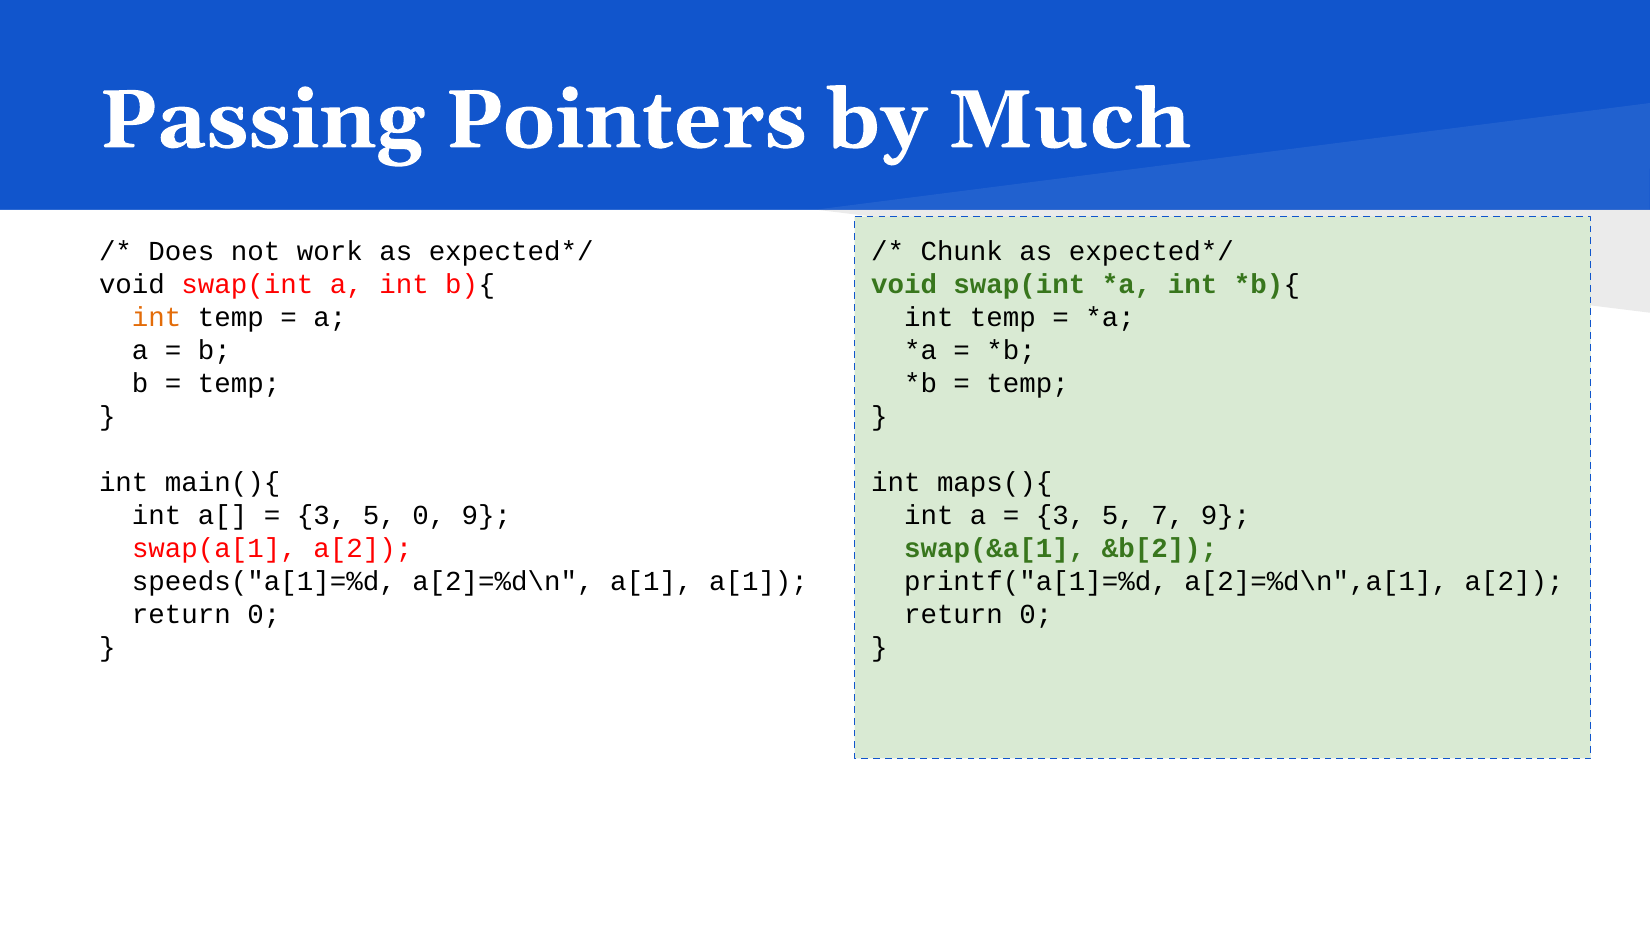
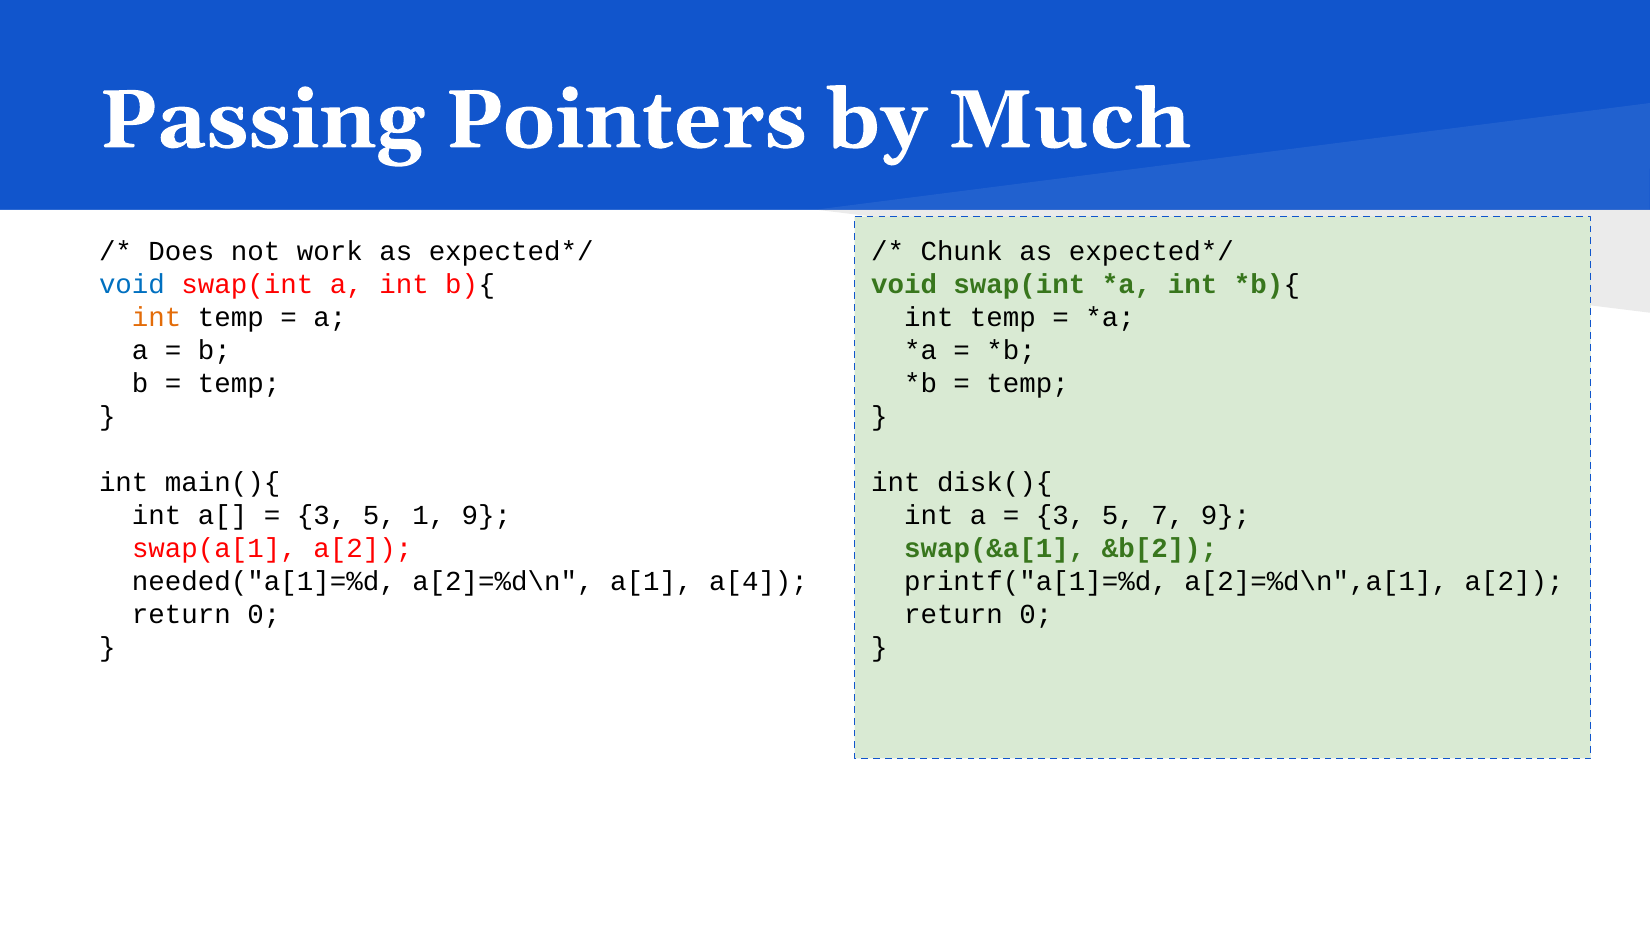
void at (132, 284) colour: black -> blue
maps(){: maps(){ -> disk(){
5 0: 0 -> 1
speeds("a[1]=%d: speeds("a[1]=%d -> needed("a[1]=%d
a[1 a[1: a[1 -> a[4
